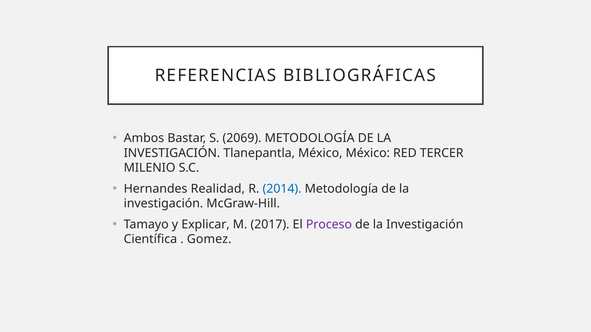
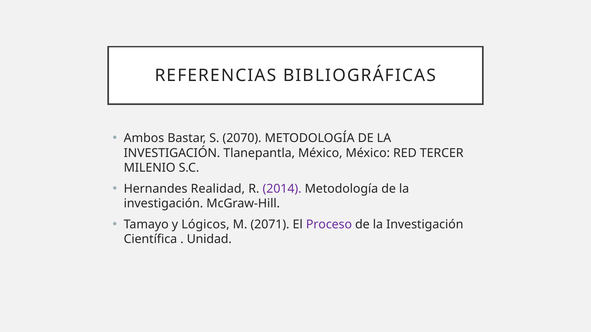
2069: 2069 -> 2070
2014 colour: blue -> purple
Explicar: Explicar -> Lógicos
2017: 2017 -> 2071
Gomez: Gomez -> Unidad
